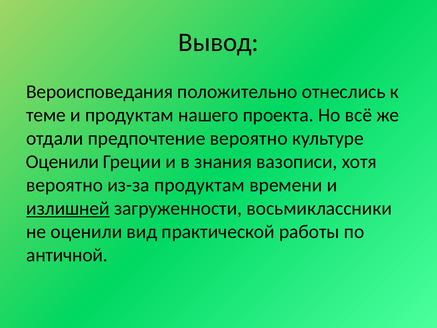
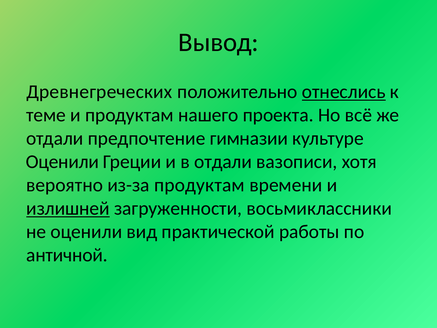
Вероисповедания: Вероисповедания -> Древнегреческих
отнеслись underline: none -> present
предпочтение вероятно: вероятно -> гимназии
в знания: знания -> отдали
